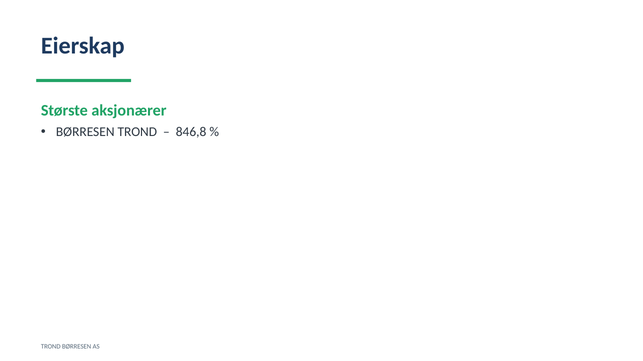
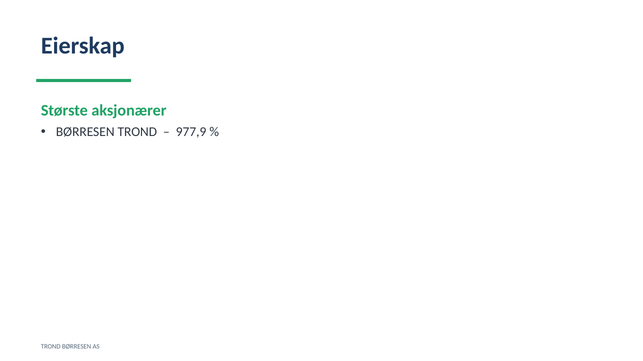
846,8: 846,8 -> 977,9
